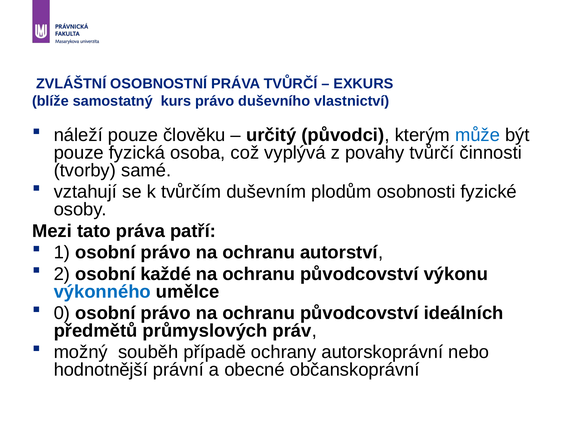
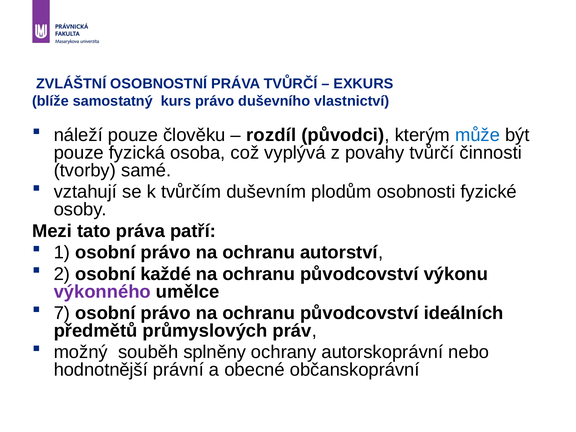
určitý: určitý -> rozdíl
výkonného colour: blue -> purple
0: 0 -> 7
případě: případě -> splněny
